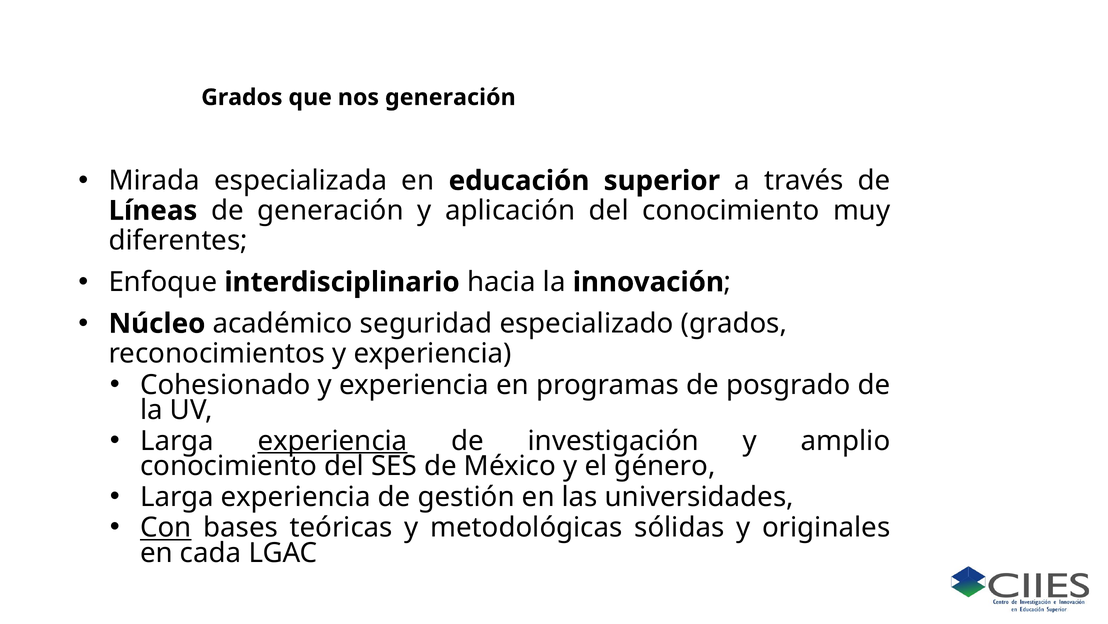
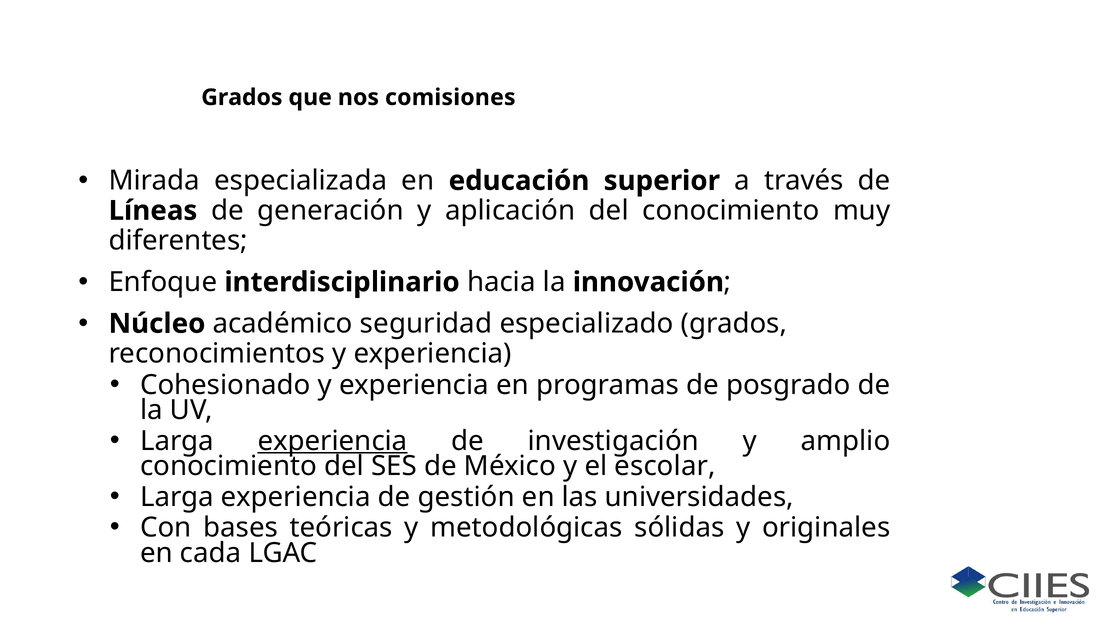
nos generación: generación -> comisiones
género: género -> escolar
Con underline: present -> none
